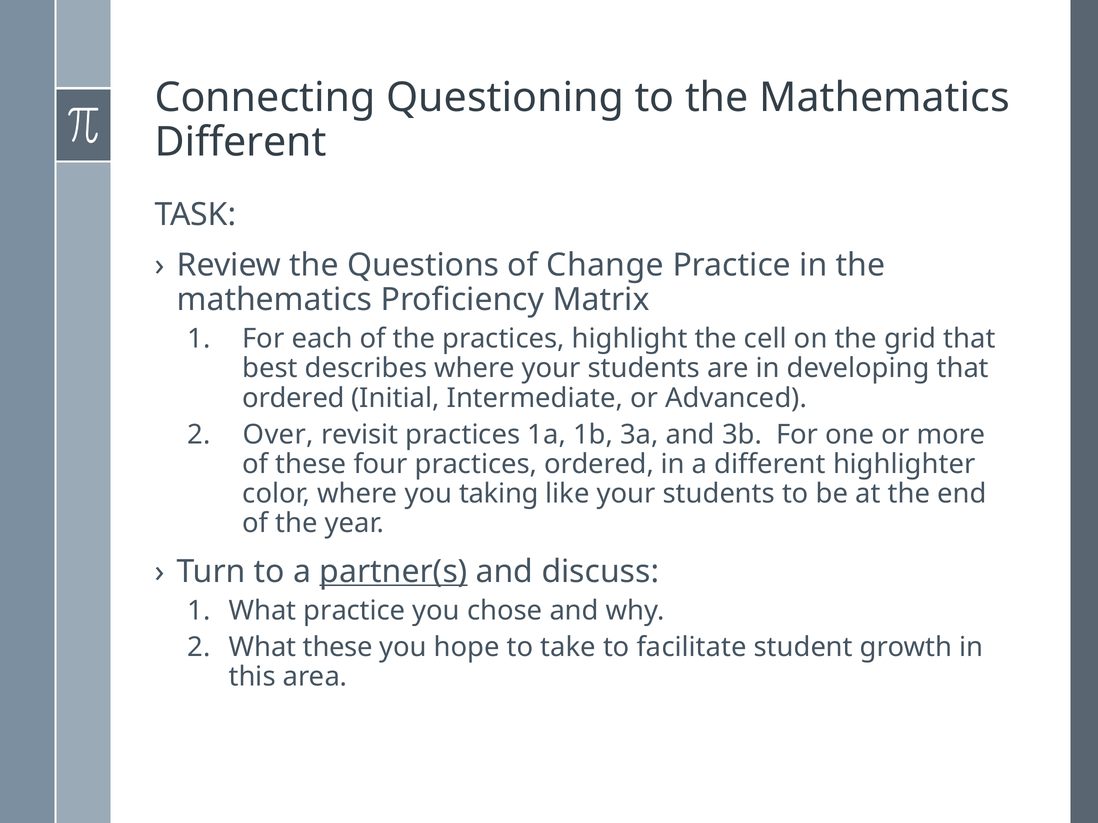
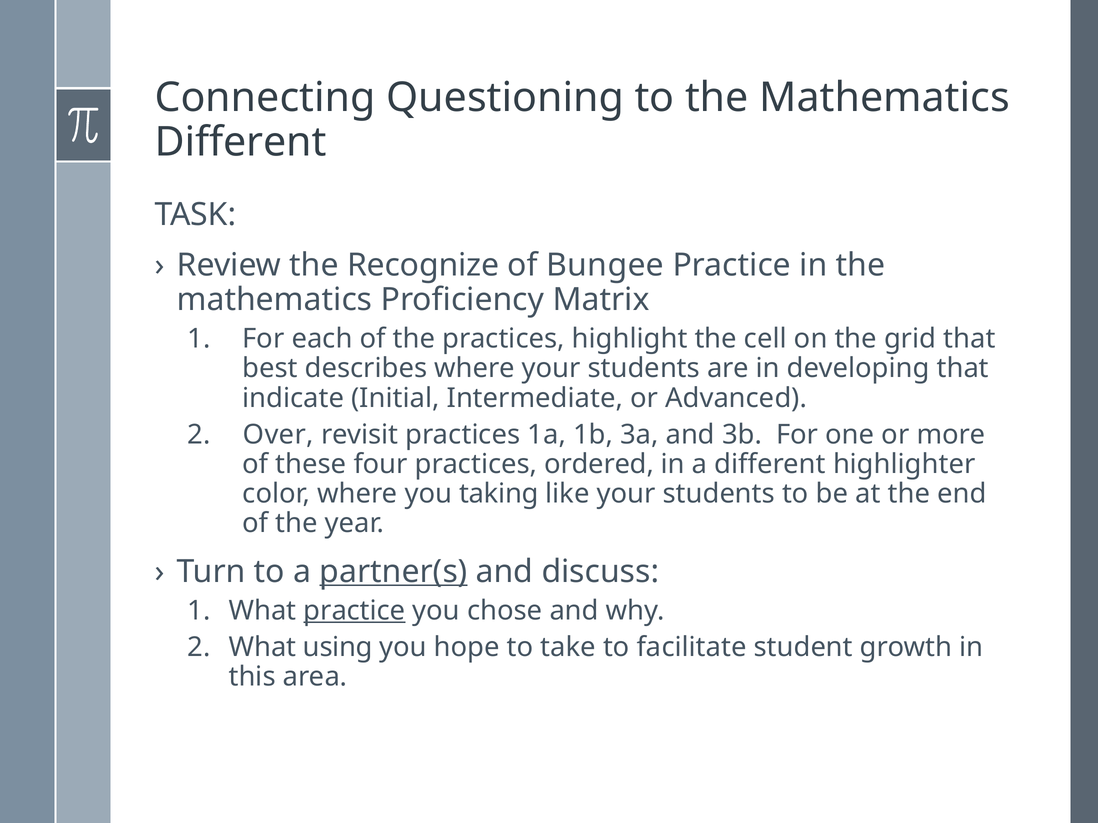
Questions: Questions -> Recognize
Change: Change -> Bungee
ordered at (293, 398): ordered -> indicate
practice at (354, 611) underline: none -> present
What these: these -> using
